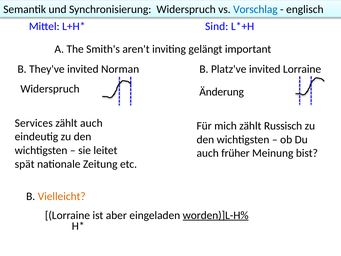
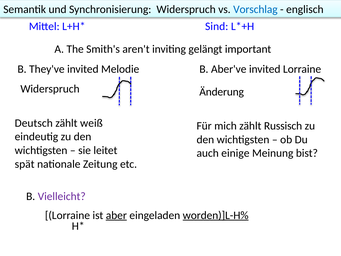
Norman: Norman -> Melodie
Platz've: Platz've -> Aber've
Services: Services -> Deutsch
zählt auch: auch -> weiß
früher: früher -> einige
Vielleicht colour: orange -> purple
aber underline: none -> present
